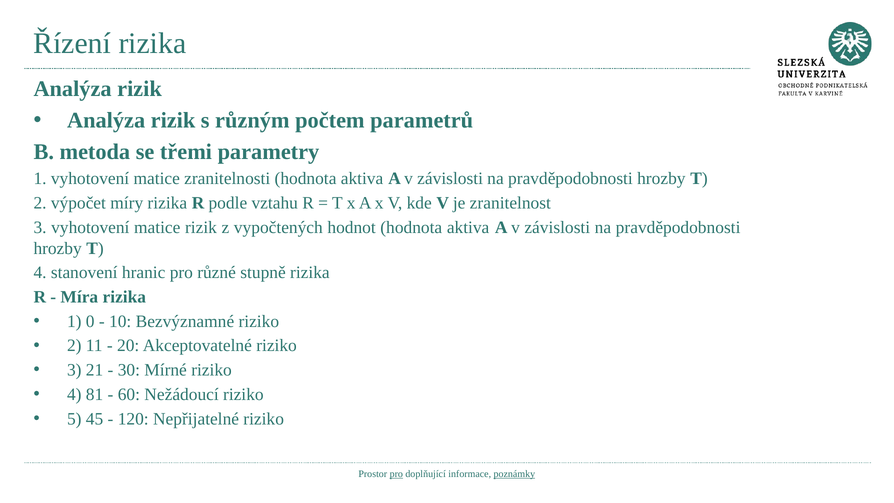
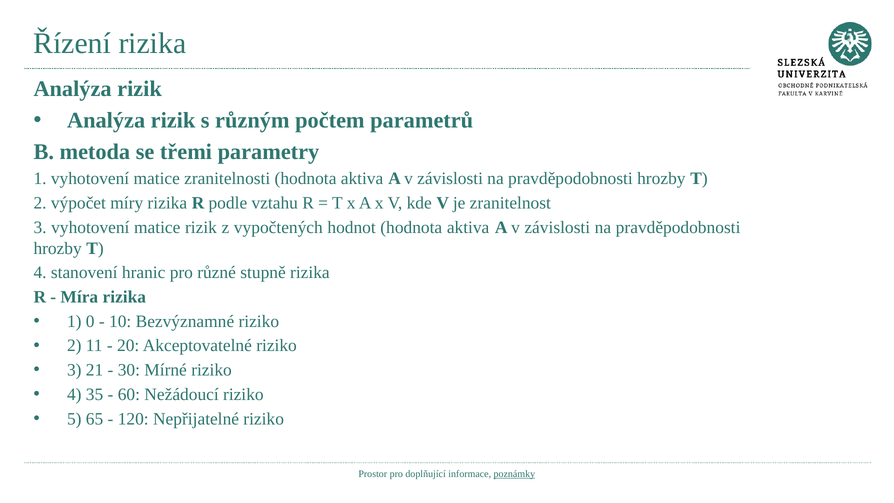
81: 81 -> 35
45: 45 -> 65
pro at (396, 474) underline: present -> none
